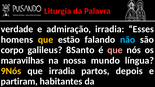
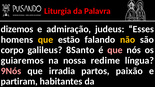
verdade: verdade -> dizemos
admiração irradia: irradia -> judeus
não colour: light blue -> yellow
maravilhas: maravilhas -> guiaremos
mundo: mundo -> redime
9Nós colour: yellow -> pink
depois: depois -> paixão
